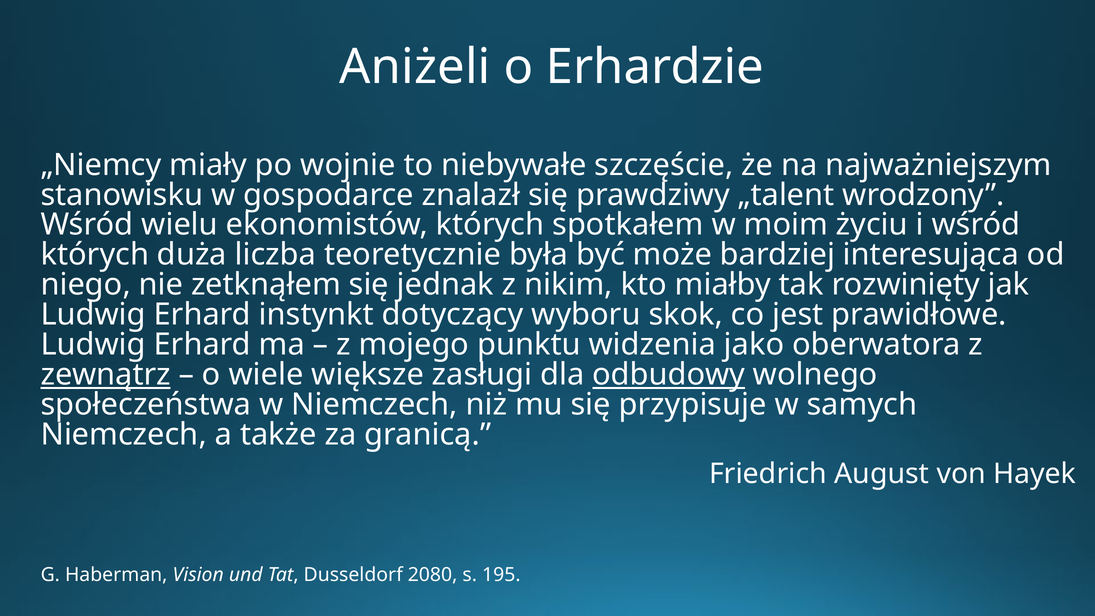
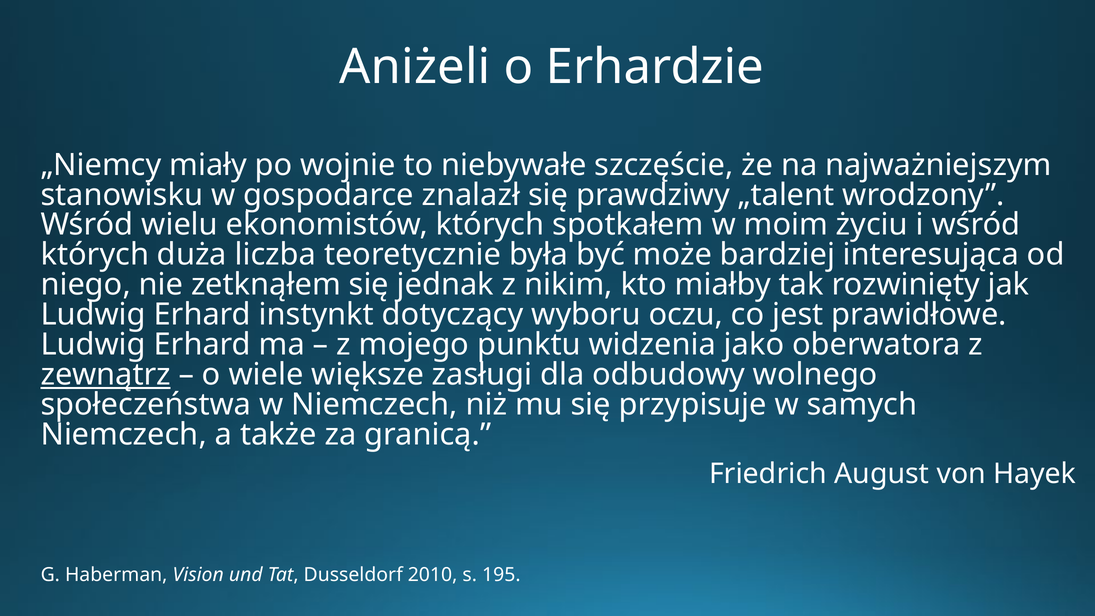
skok: skok -> oczu
odbudowy underline: present -> none
2080: 2080 -> 2010
